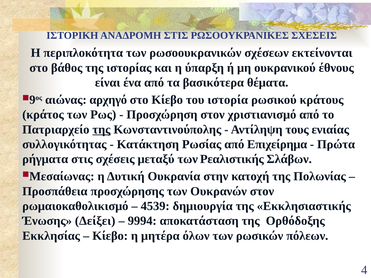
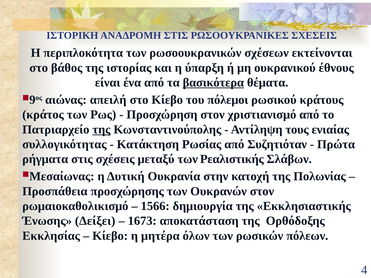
βασικότερα underline: none -> present
αρχηγό: αρχηγό -> απειλή
ιστορία: ιστορία -> πόλεμοι
Επιχείρημα: Επιχείρημα -> Συζητιόταν
4539: 4539 -> 1566
9994: 9994 -> 1673
